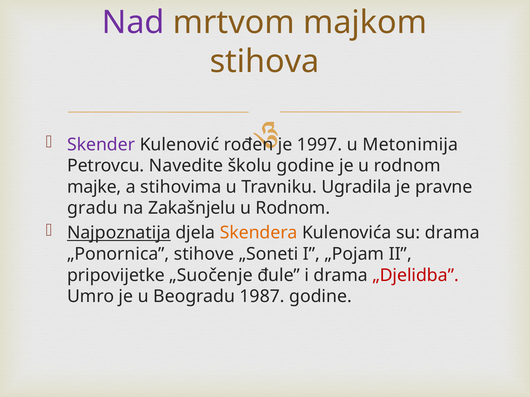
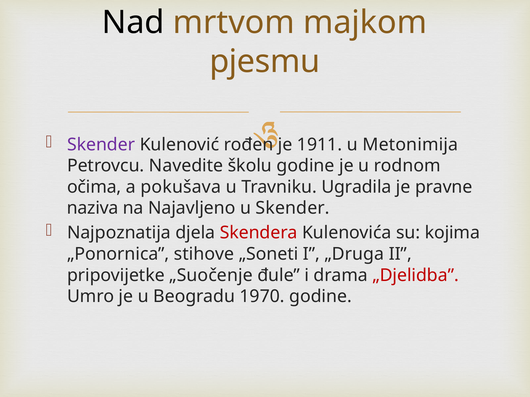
Nad colour: purple -> black
stihova: stihova -> pjesmu
1997: 1997 -> 1911
majke: majke -> očima
stihovima: stihovima -> pokušava
gradu: gradu -> naziva
Zakašnjelu: Zakašnjelu -> Najavljeno
Rodnom at (293, 208): Rodnom -> Skender
Najpoznatija underline: present -> none
Skendera colour: orange -> red
su drama: drama -> kojima
„Pojam: „Pojam -> „Druga
1987: 1987 -> 1970
